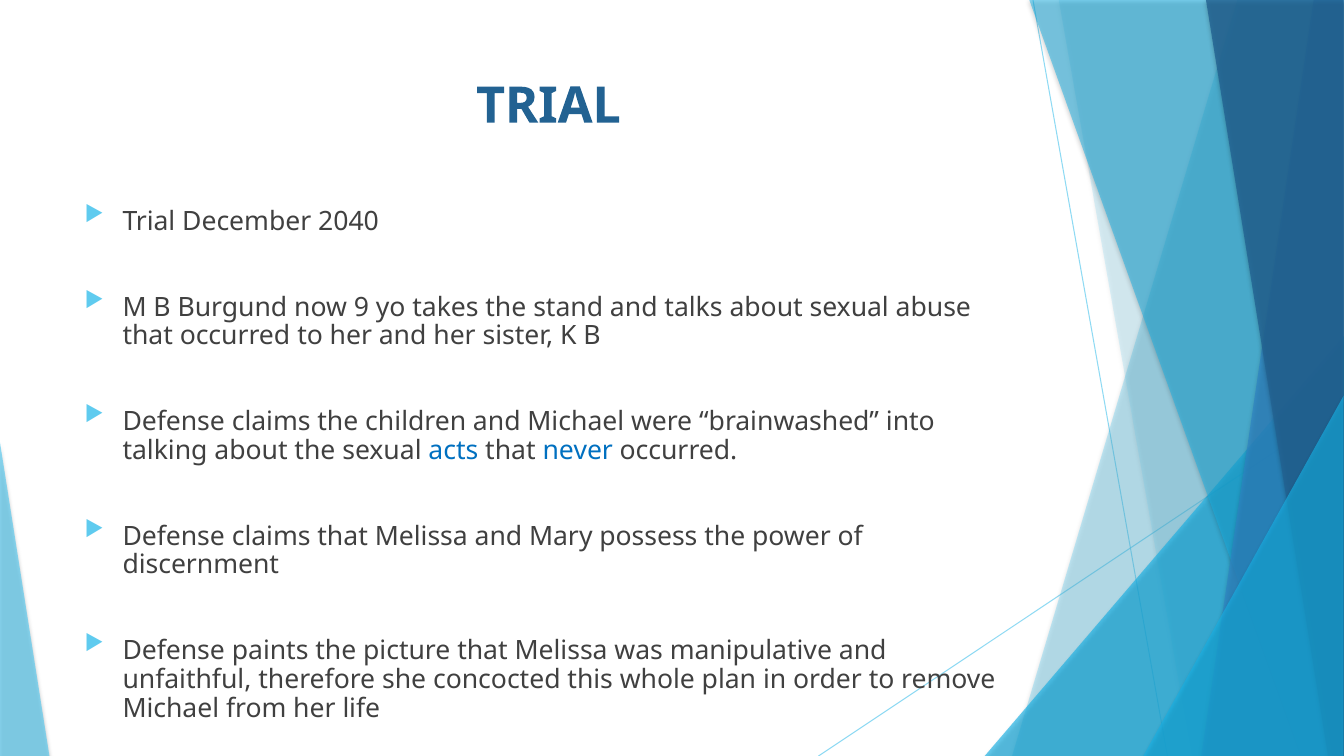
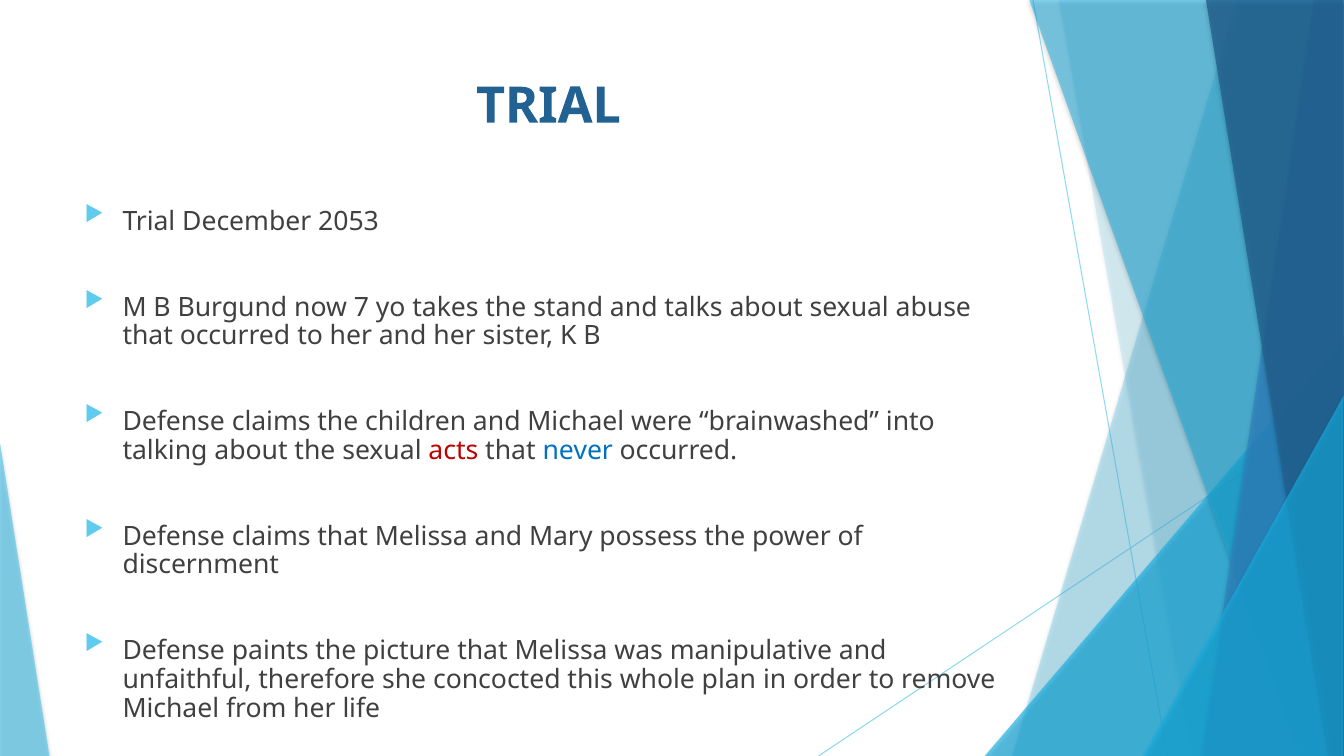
2040: 2040 -> 2053
9: 9 -> 7
acts colour: blue -> red
